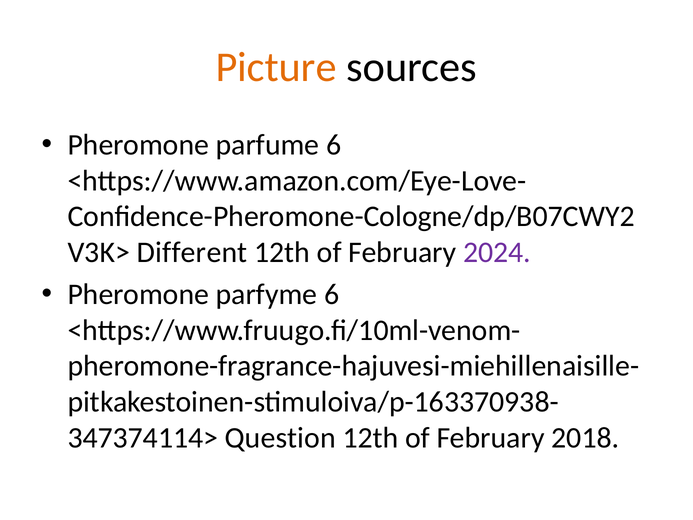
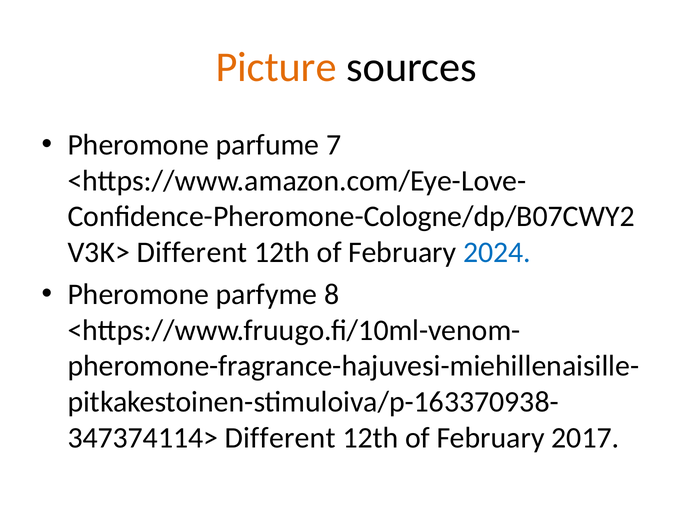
parfume 6: 6 -> 7
2024 colour: purple -> blue
parfyme 6: 6 -> 8
Question at (280, 437): Question -> Different
2018: 2018 -> 2017
